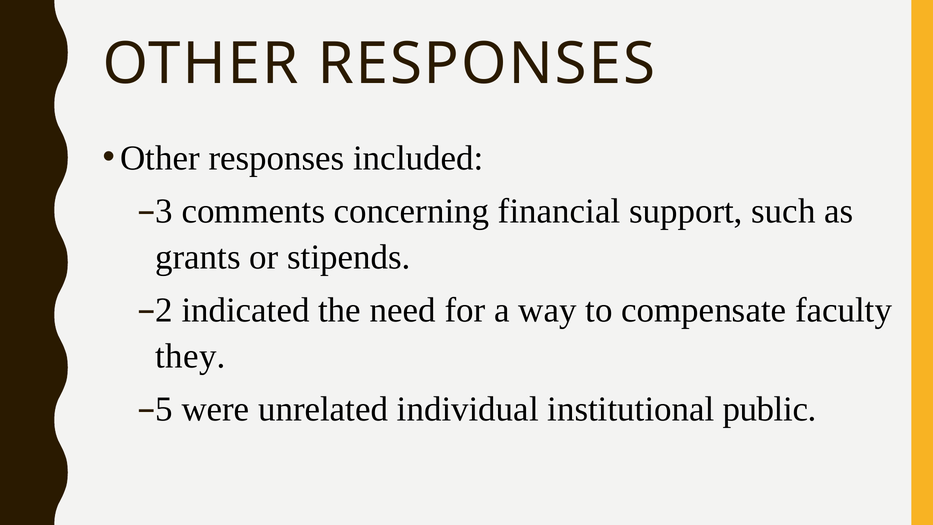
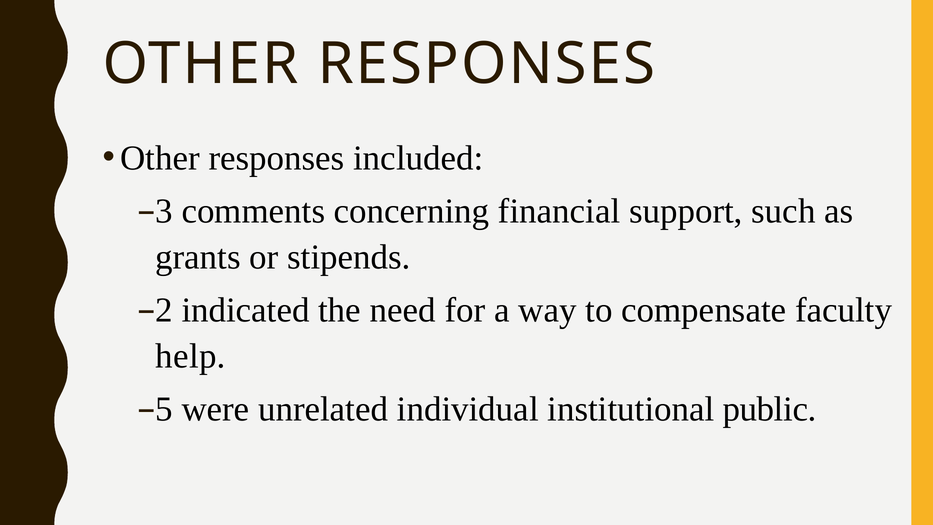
they: they -> help
